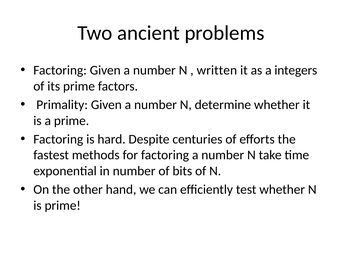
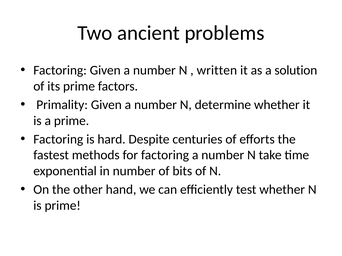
integers: integers -> solution
